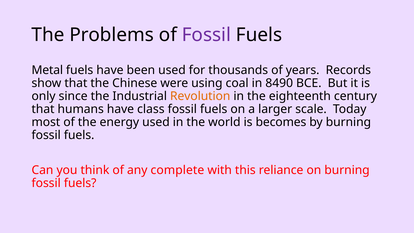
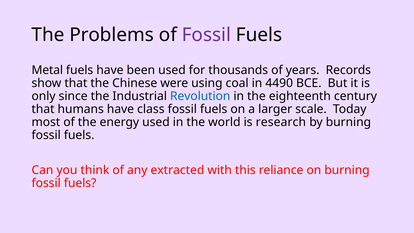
8490: 8490 -> 4490
Revolution colour: orange -> blue
becomes: becomes -> research
complete: complete -> extracted
